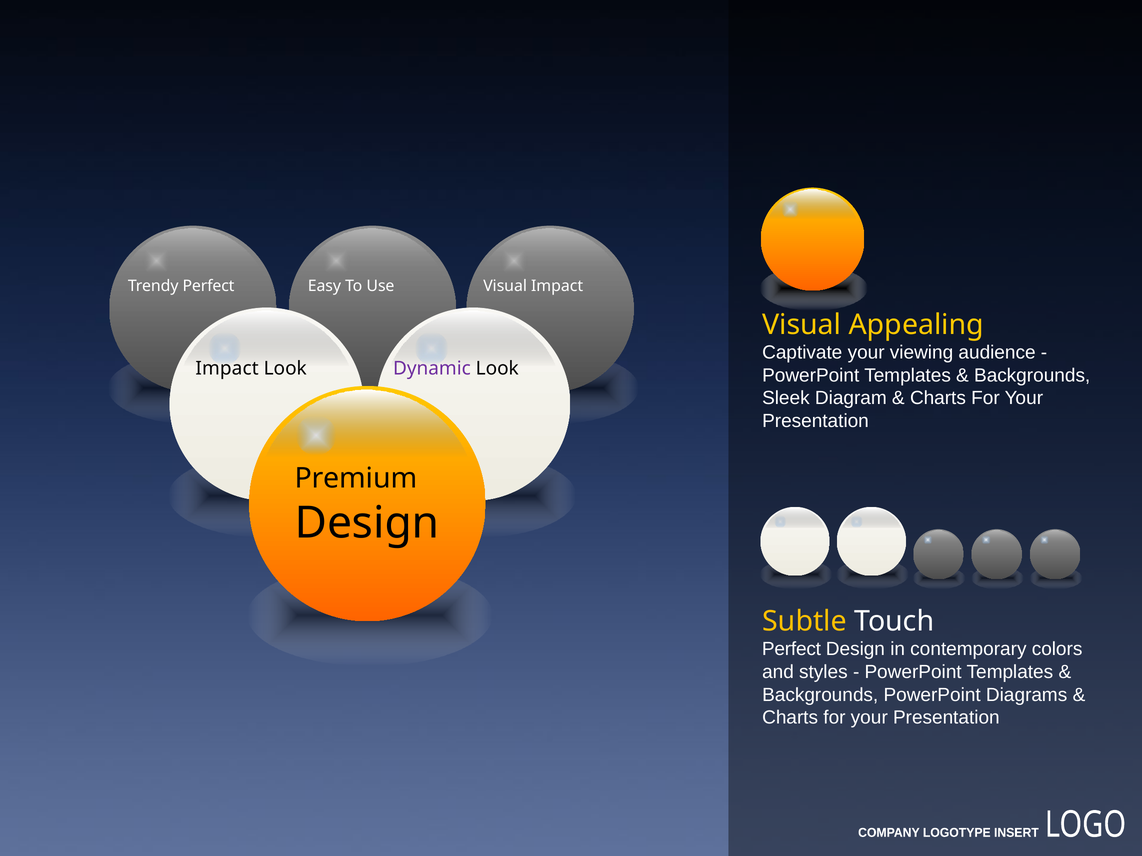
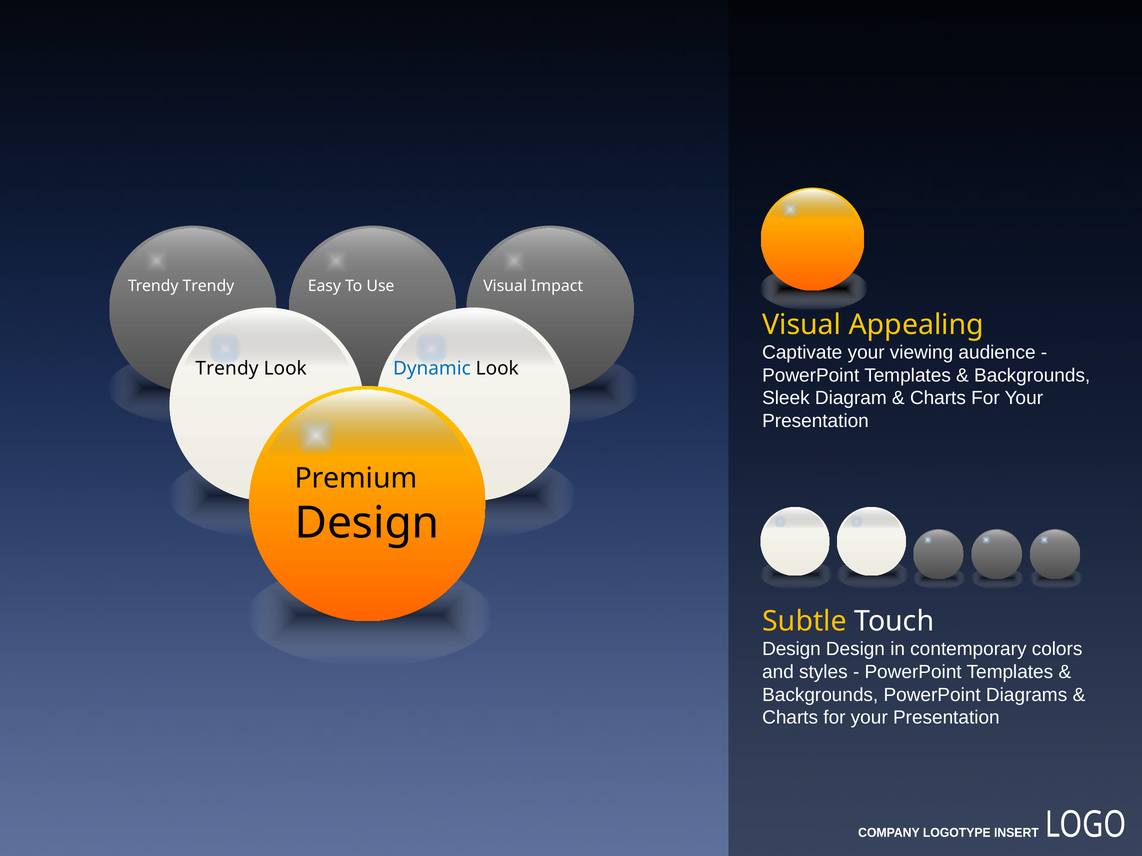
Trendy Perfect: Perfect -> Trendy
Impact at (227, 369): Impact -> Trendy
Dynamic colour: purple -> blue
Perfect at (791, 650): Perfect -> Design
